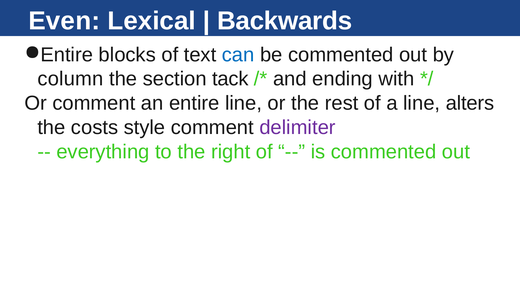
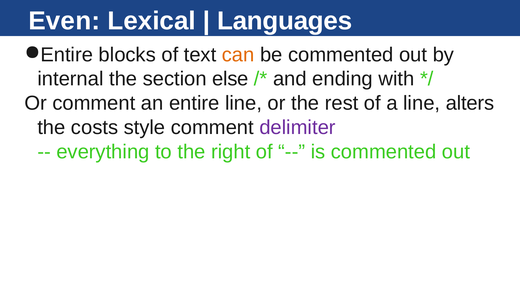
Backwards: Backwards -> Languages
can colour: blue -> orange
column: column -> internal
tack: tack -> else
